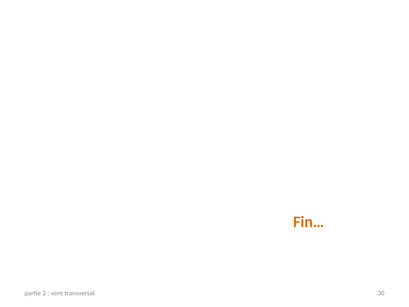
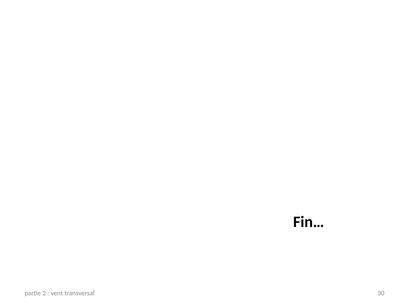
Fin… colour: orange -> black
